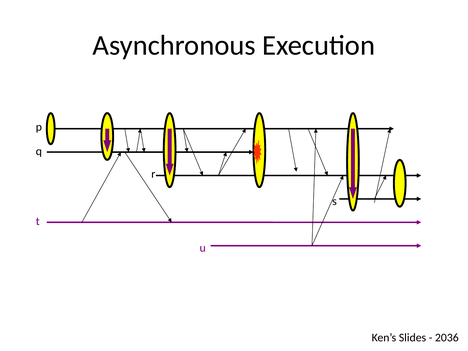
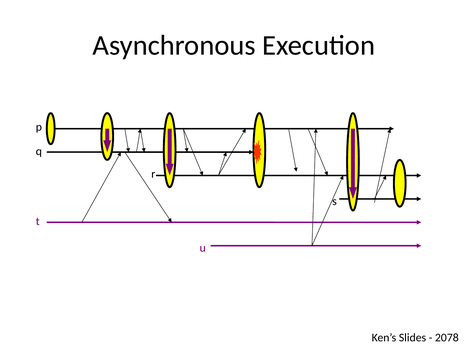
2036: 2036 -> 2078
